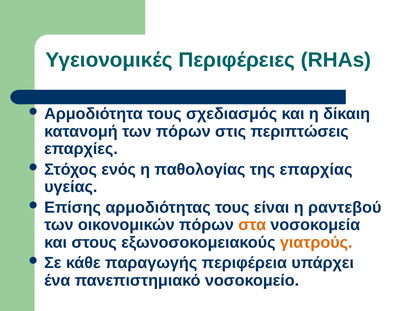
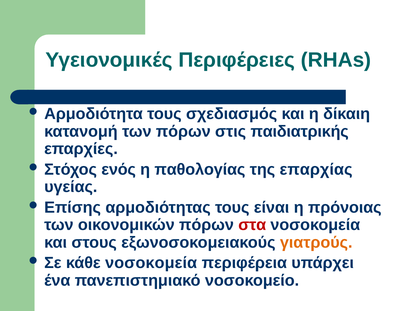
περιπτώσεις: περιπτώσεις -> παιδιατρικής
ραντεβού: ραντεβού -> πρόνοιας
στα colour: orange -> red
κάθε παραγωγής: παραγωγής -> νοσοκομεία
